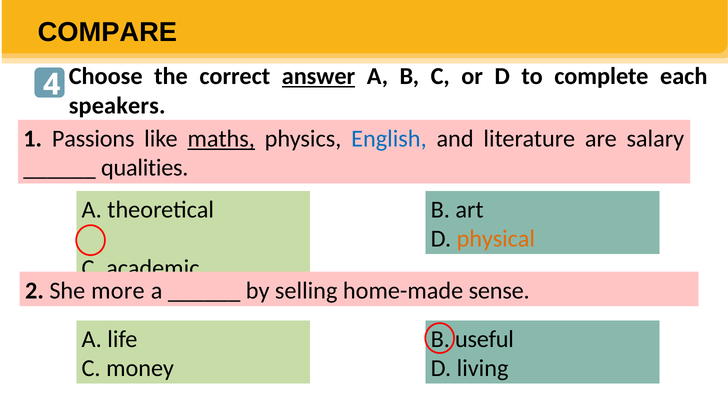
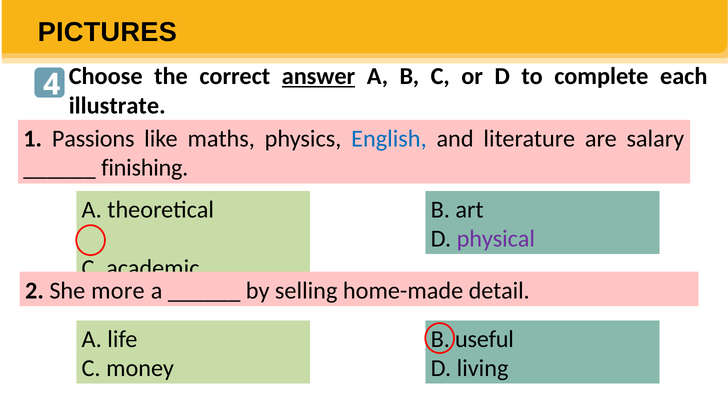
COMPARE: COMPARE -> PICTURES
speakers: speakers -> illustrate
maths underline: present -> none
qualities: qualities -> finishing
physical colour: orange -> purple
sense: sense -> detail
